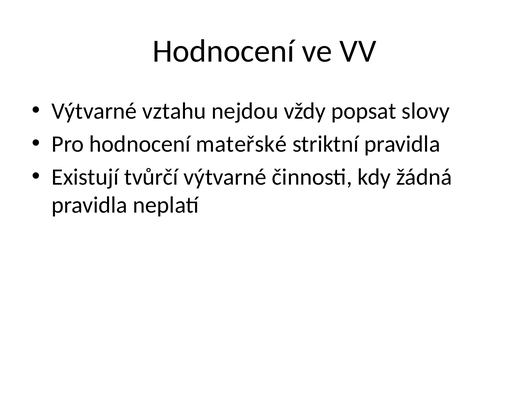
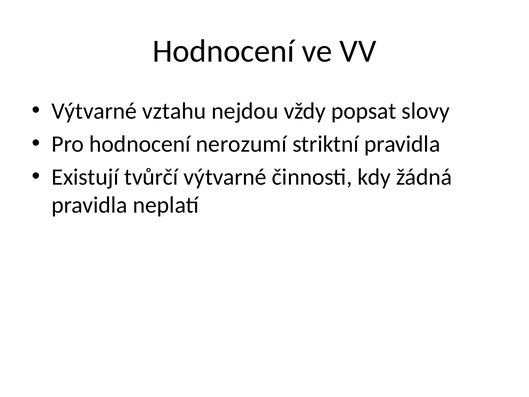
mateřské: mateřské -> nerozumí
